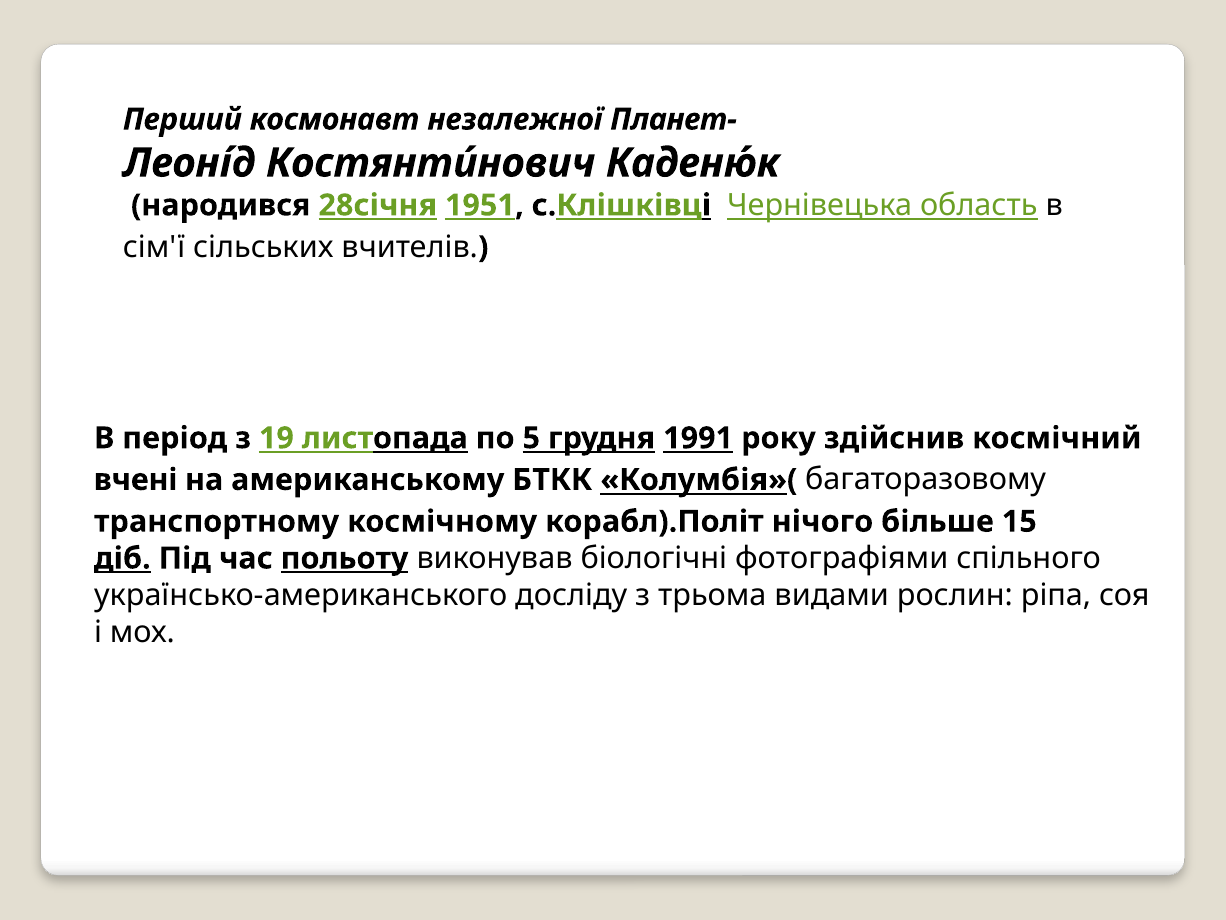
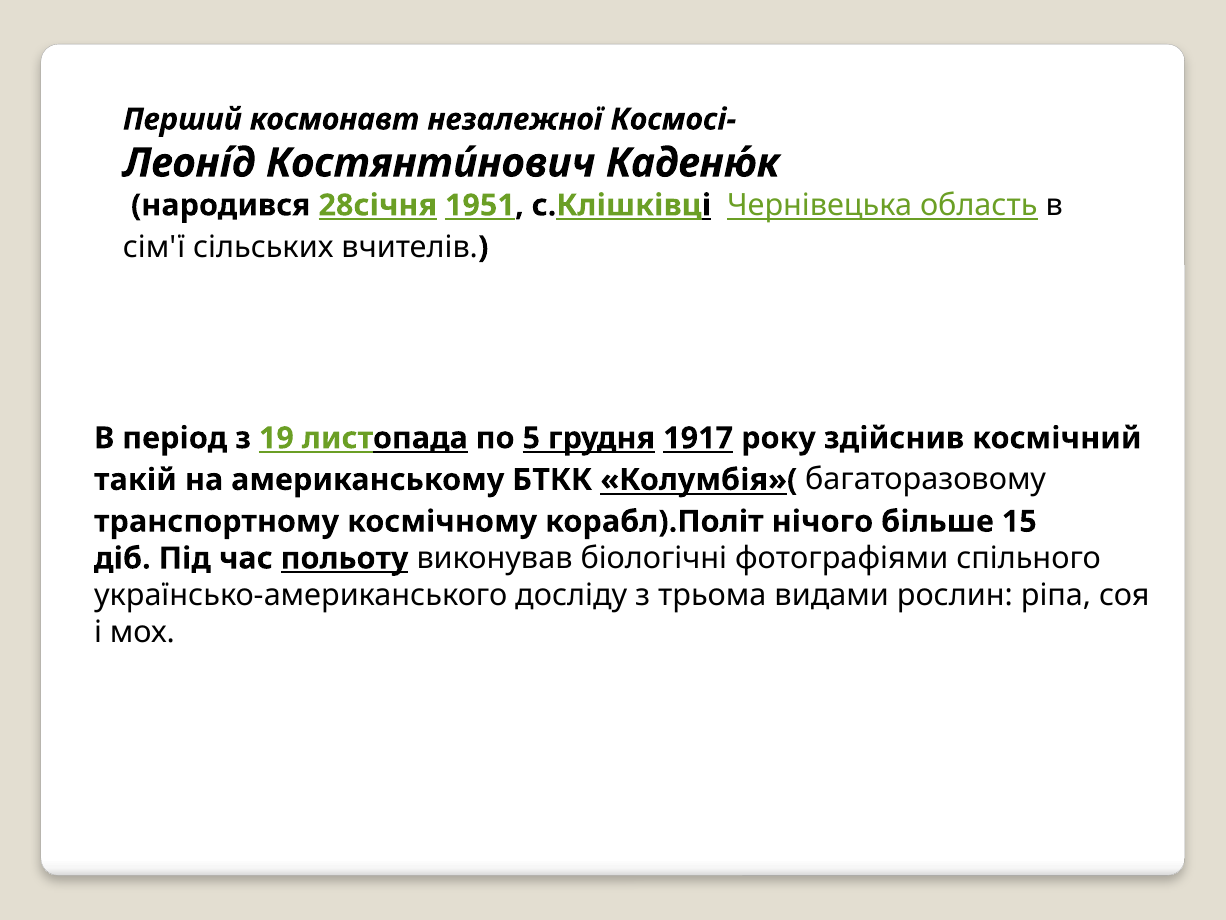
Планет-: Планет- -> Космосі-
1991: 1991 -> 1917
вчені: вчені -> такій
діб underline: present -> none
